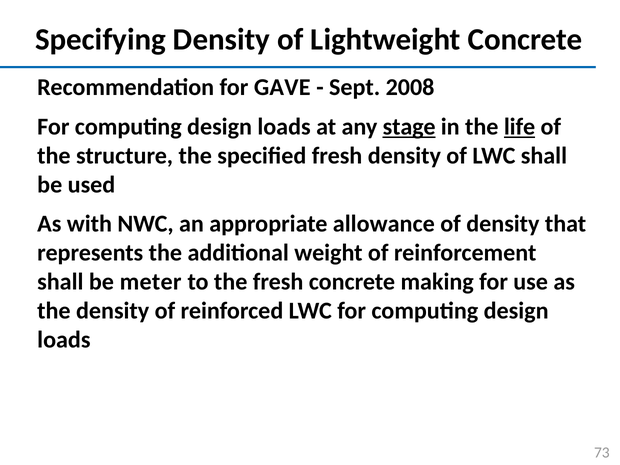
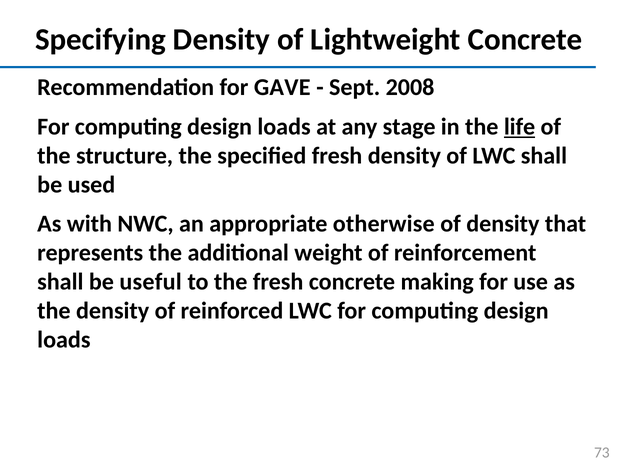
stage underline: present -> none
allowance: allowance -> otherwise
meter: meter -> useful
